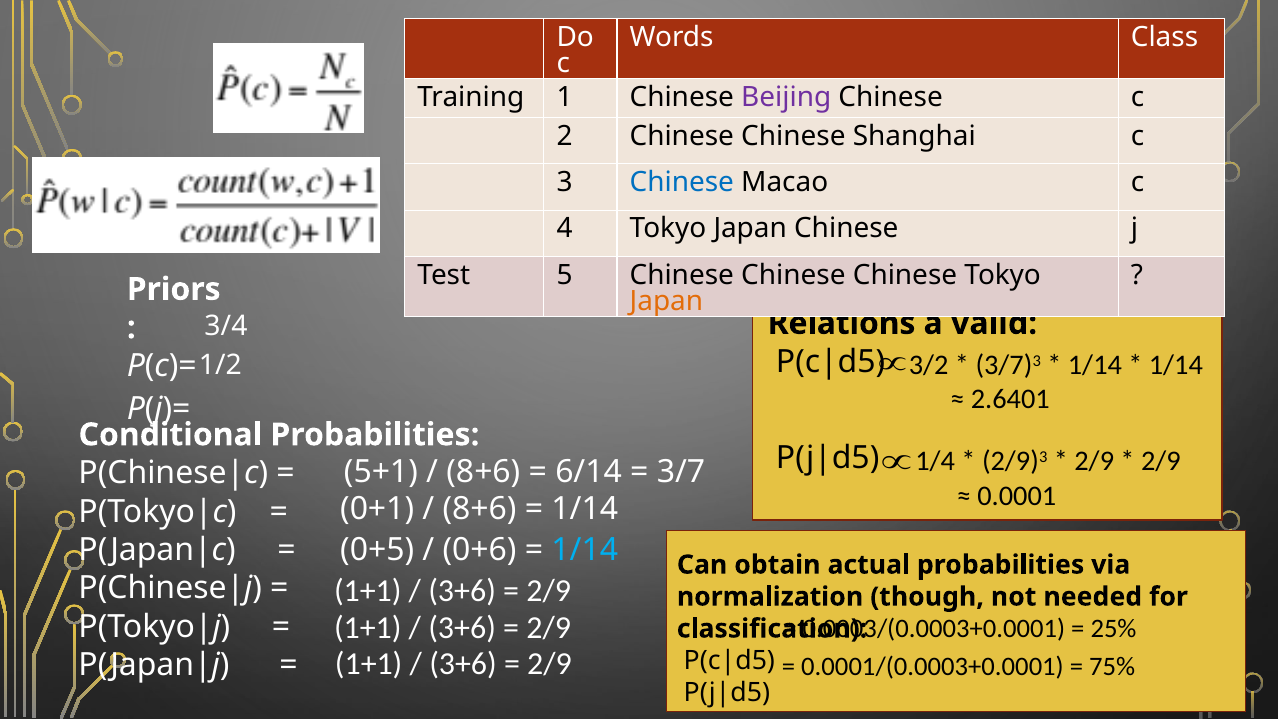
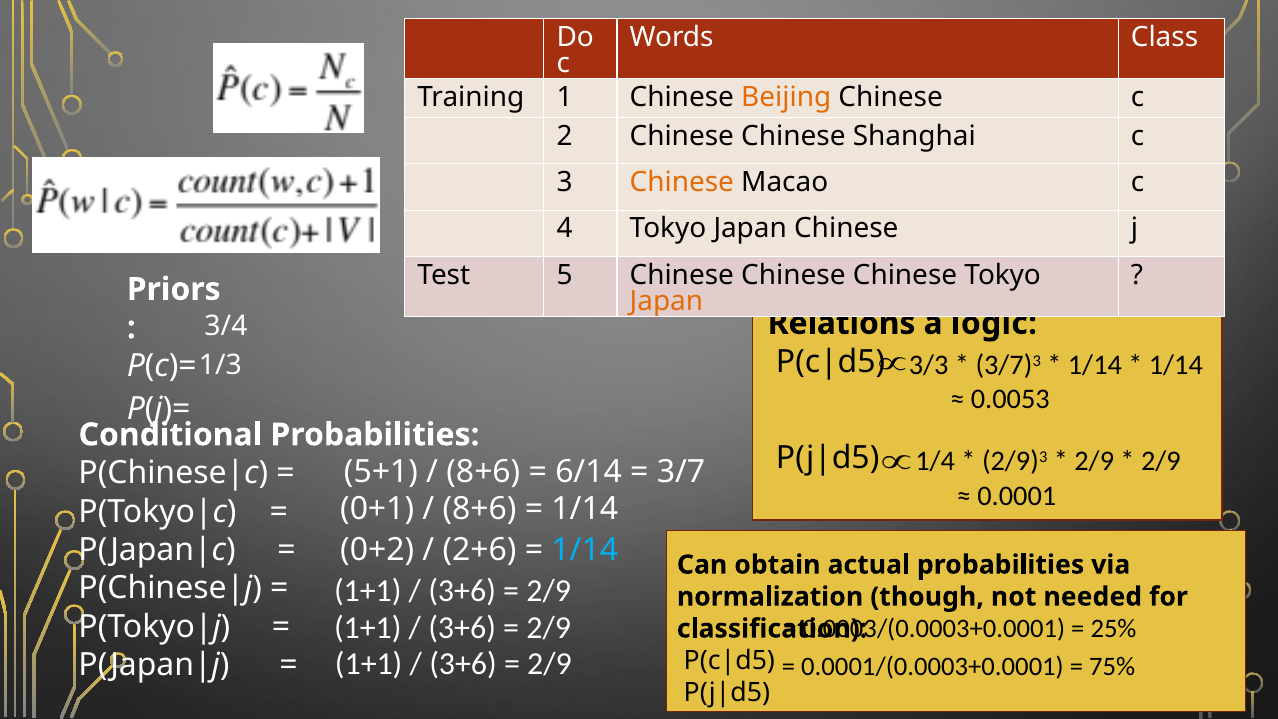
Beijing colour: purple -> orange
Chinese at (682, 182) colour: blue -> orange
valid: valid -> logic
3/2: 3/2 -> 3/3
1/2: 1/2 -> 1/3
2.6401: 2.6401 -> 0.0053
0+5: 0+5 -> 0+2
0+6: 0+6 -> 2+6
